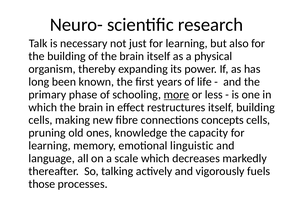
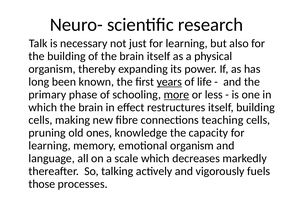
years underline: none -> present
concepts: concepts -> teaching
emotional linguistic: linguistic -> organism
